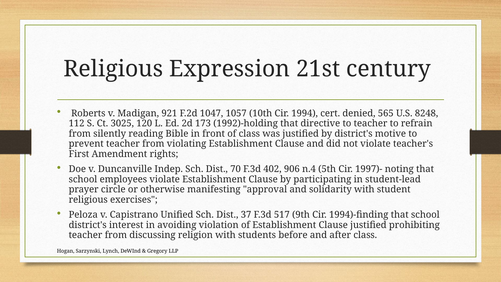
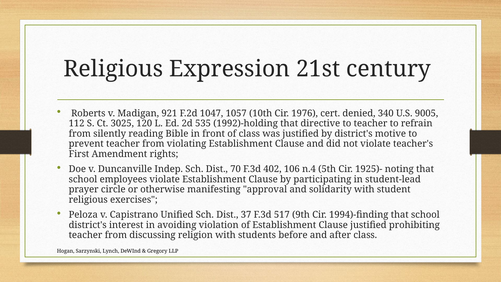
1994: 1994 -> 1976
565: 565 -> 340
8248: 8248 -> 9005
173: 173 -> 535
906: 906 -> 106
1997)-: 1997)- -> 1925)-
